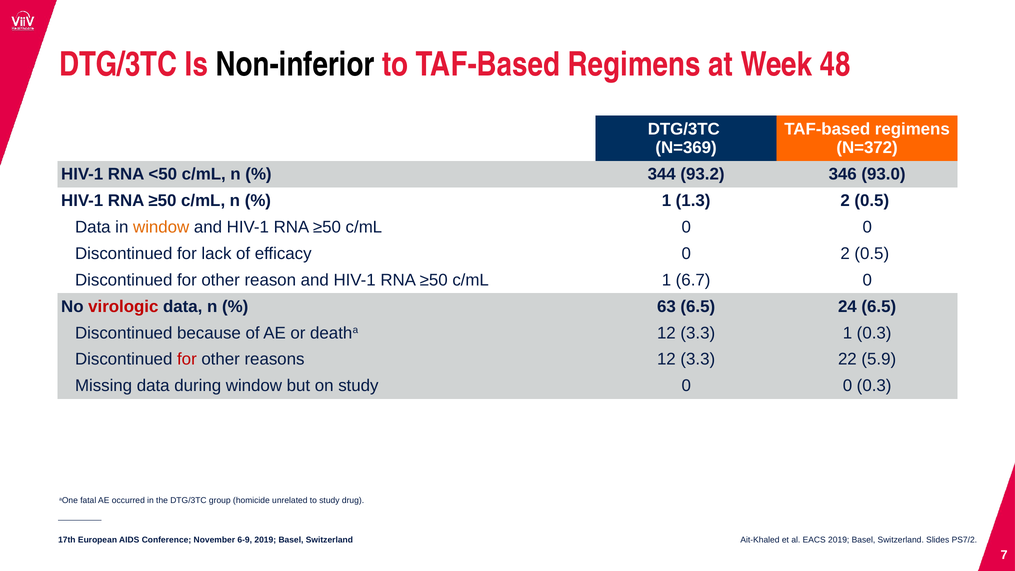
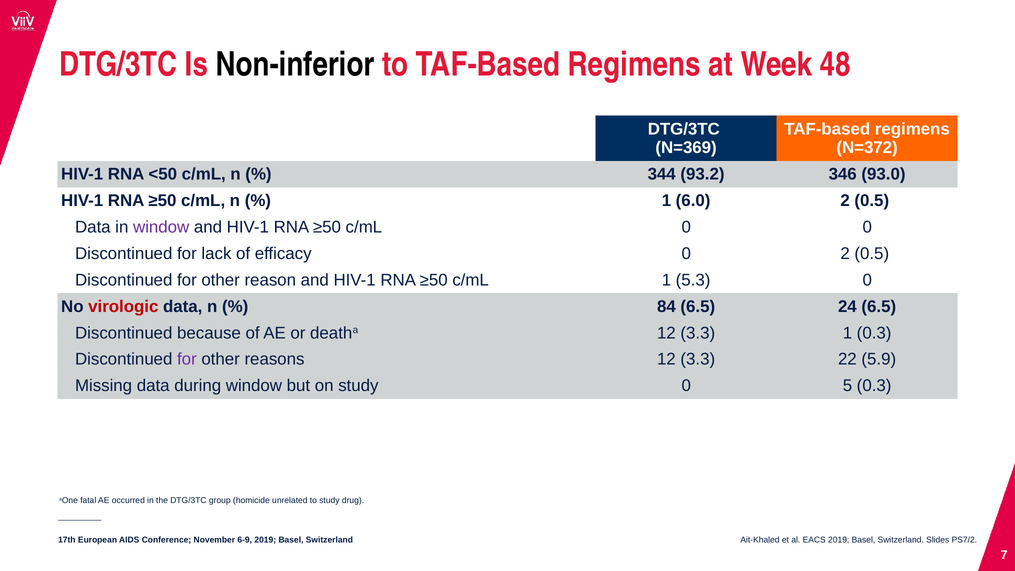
1.3: 1.3 -> 6.0
window at (161, 227) colour: orange -> purple
6.7: 6.7 -> 5.3
63: 63 -> 84
for at (187, 359) colour: red -> purple
study 0 0: 0 -> 5
